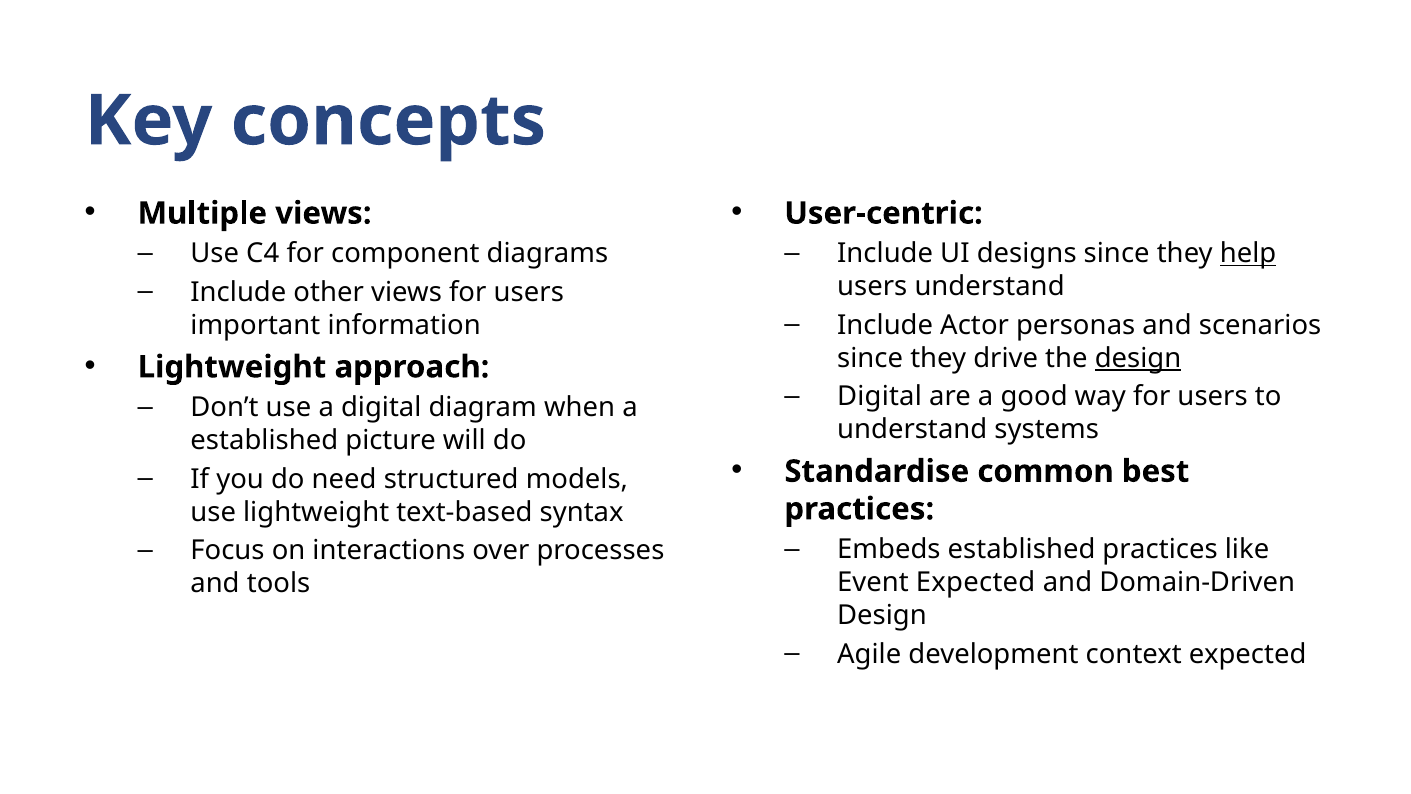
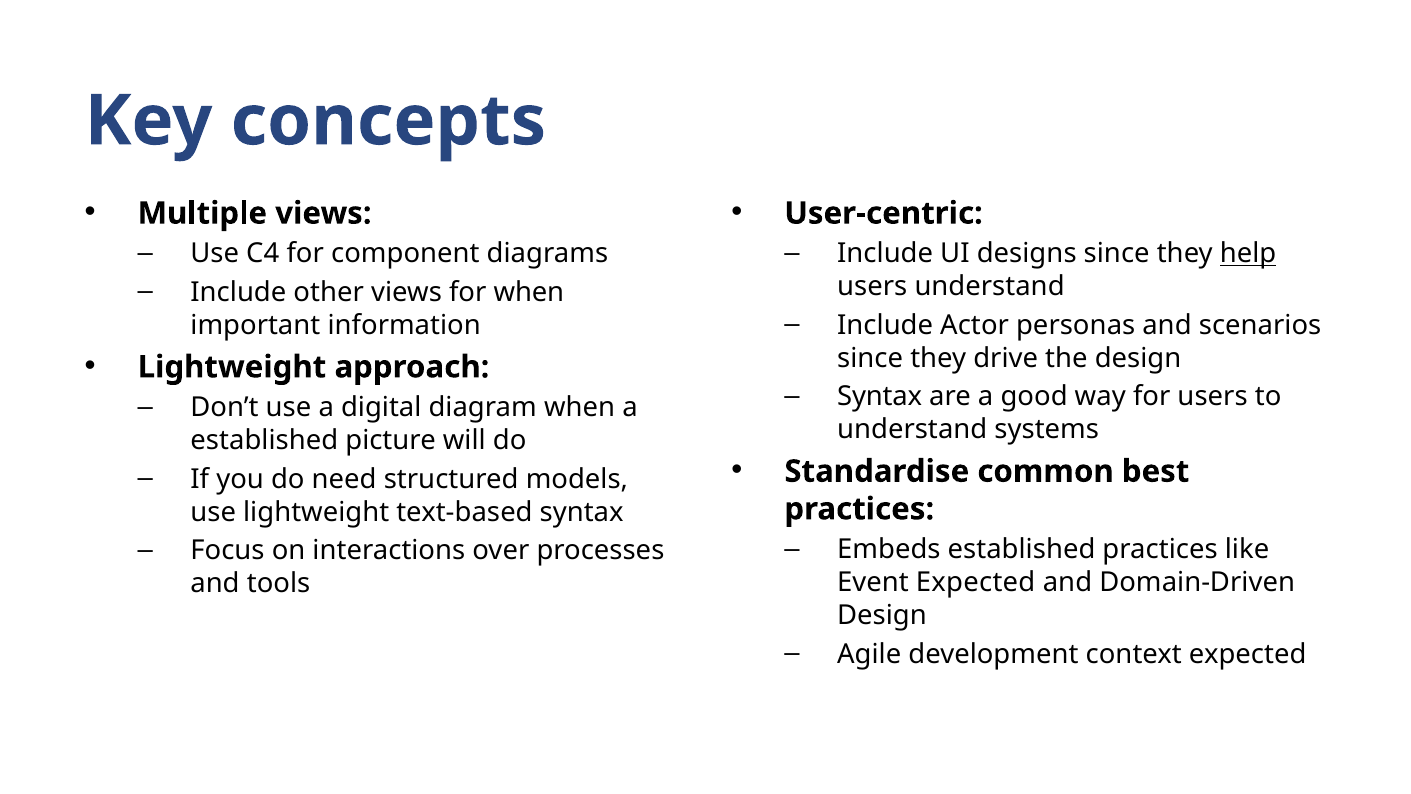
views for users: users -> when
design at (1138, 358) underline: present -> none
Digital at (880, 397): Digital -> Syntax
